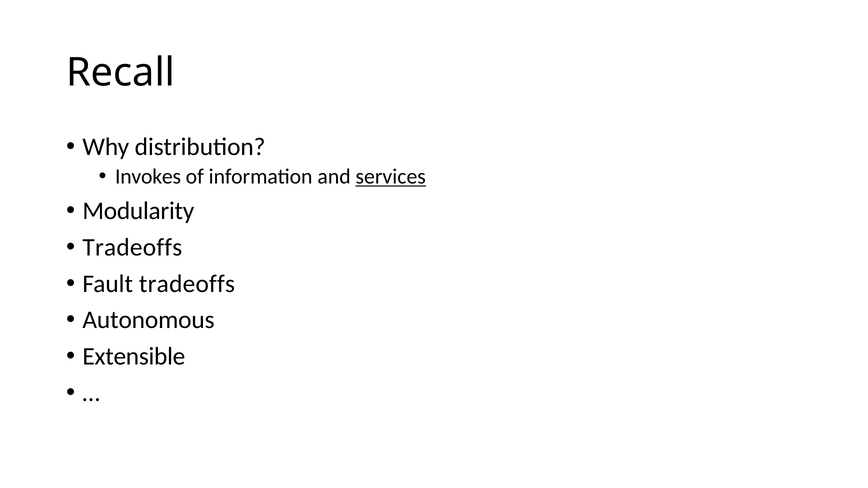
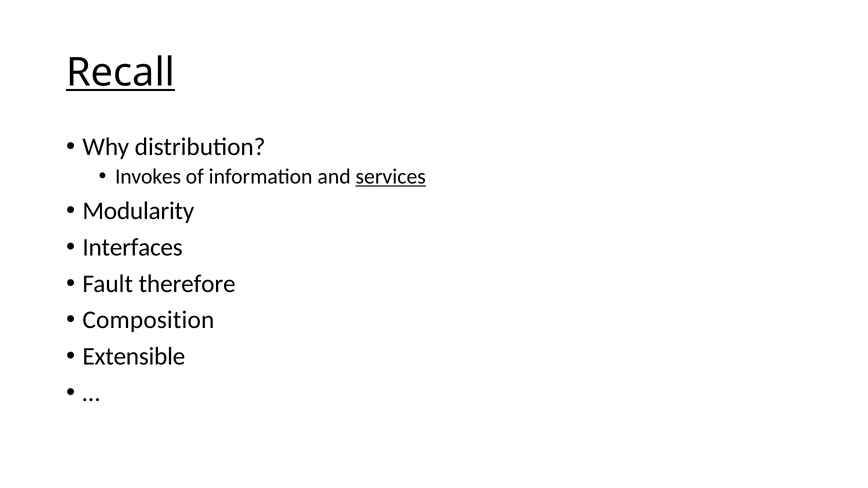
Recall underline: none -> present
Tradeoffs at (132, 247): Tradeoffs -> Interfaces
Fault tradeoffs: tradeoffs -> therefore
Autonomous: Autonomous -> Composition
